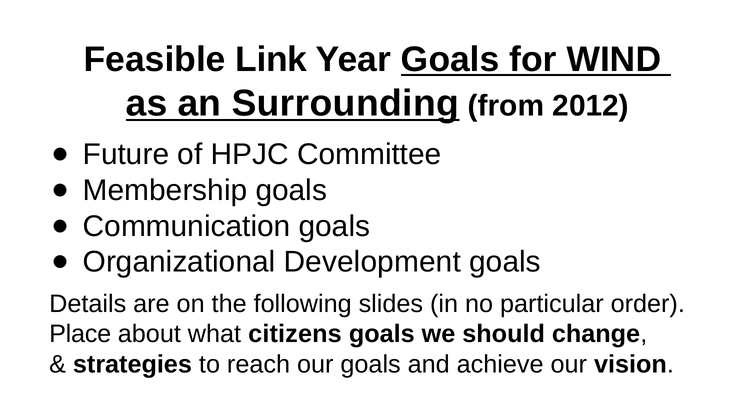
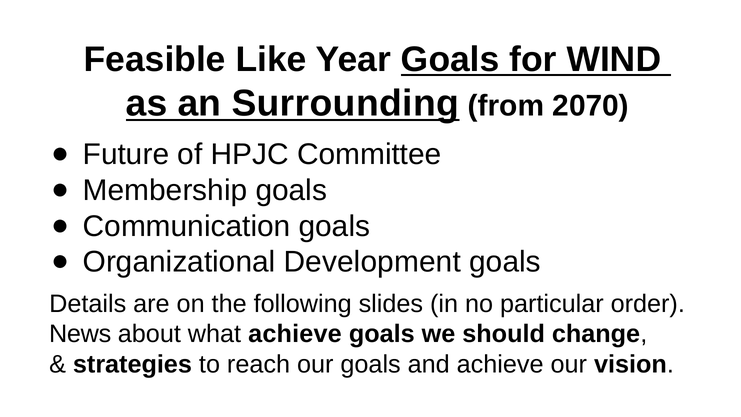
Link: Link -> Like
2012: 2012 -> 2070
Place: Place -> News
what citizens: citizens -> achieve
